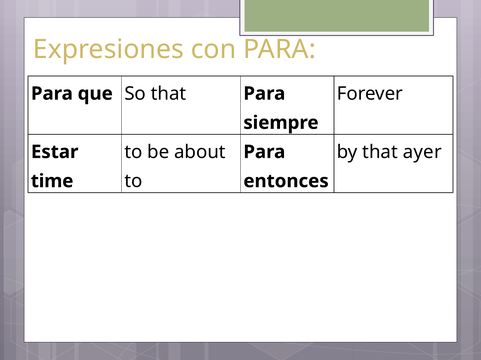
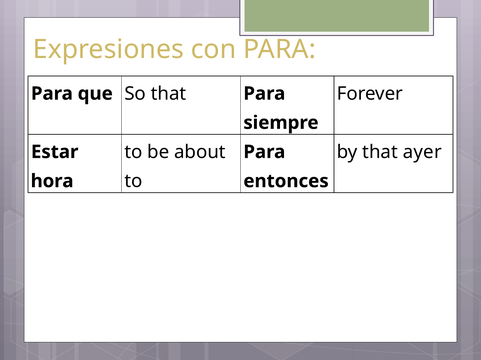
time: time -> hora
